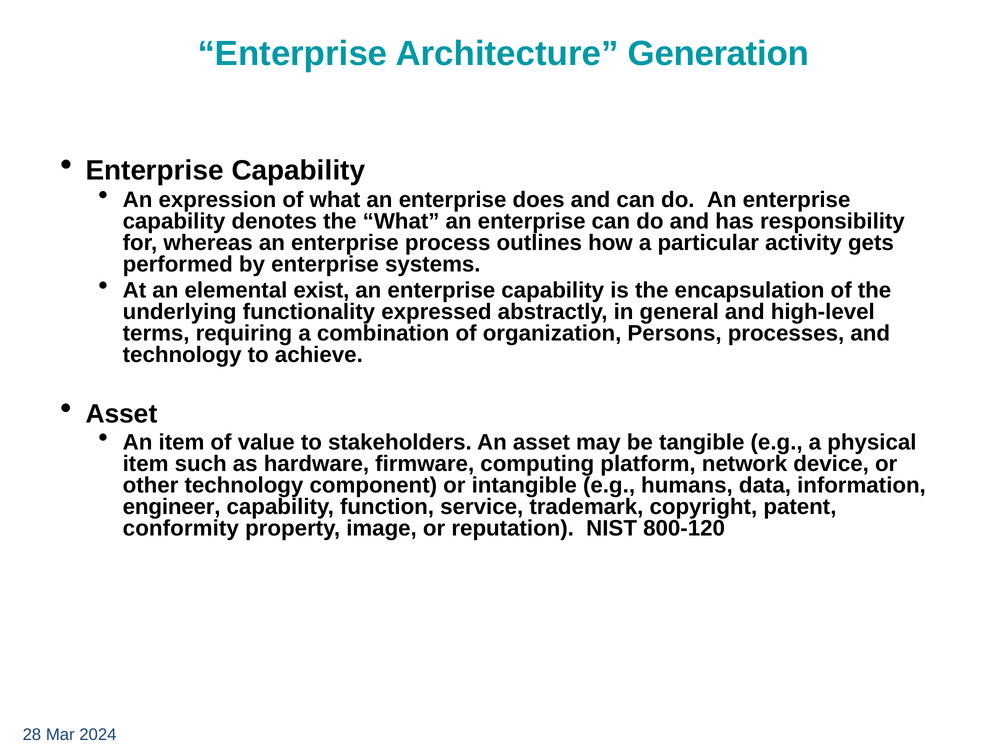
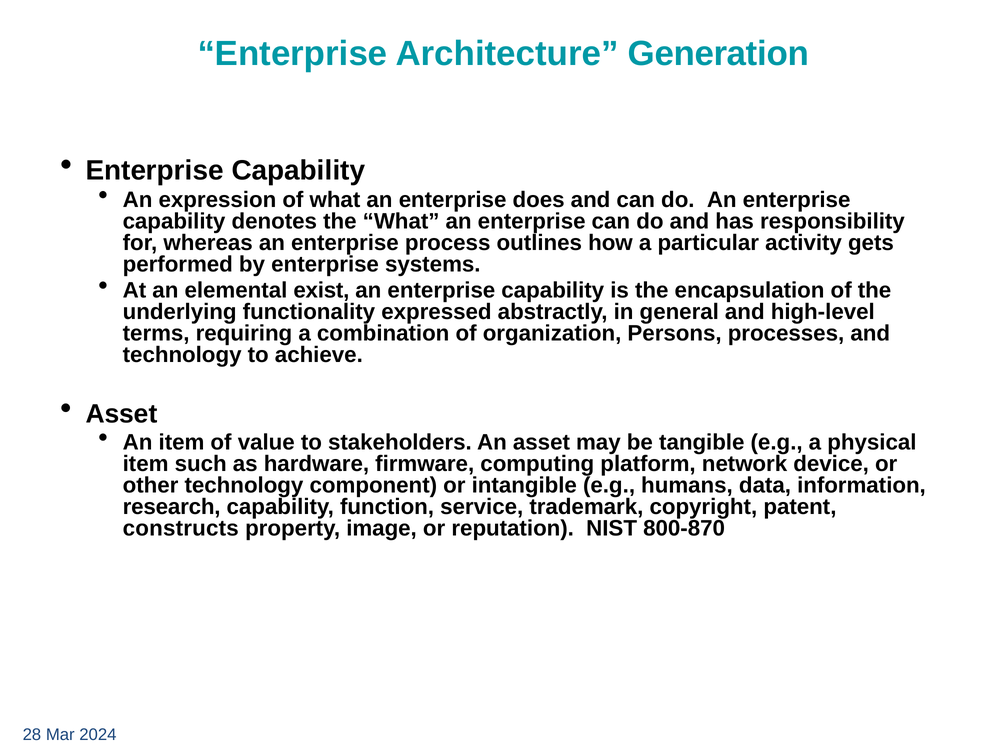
engineer: engineer -> research
conformity: conformity -> constructs
800-120: 800-120 -> 800-870
